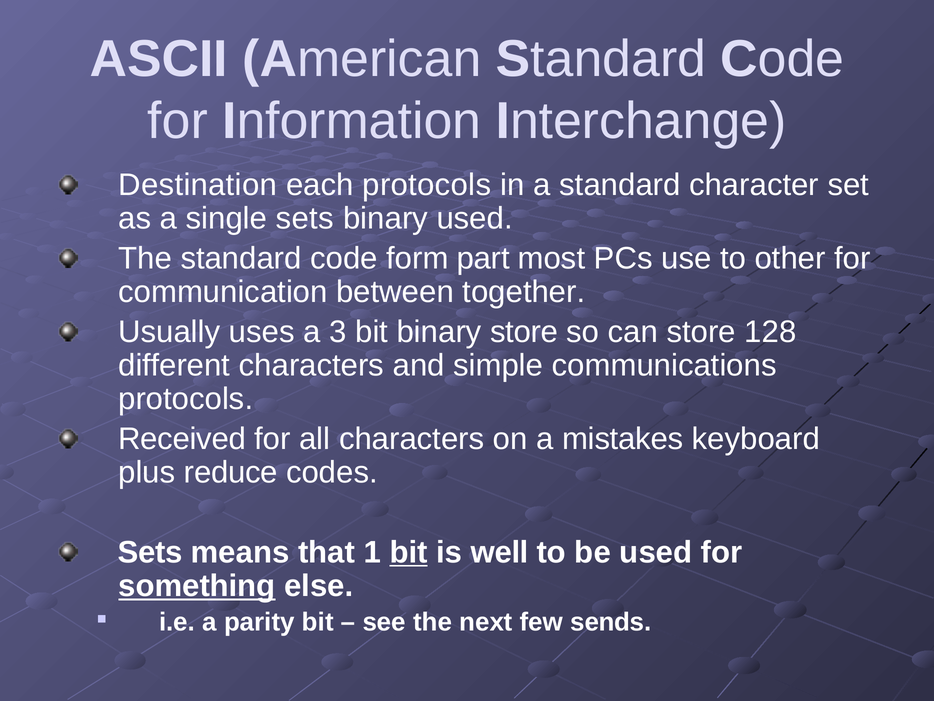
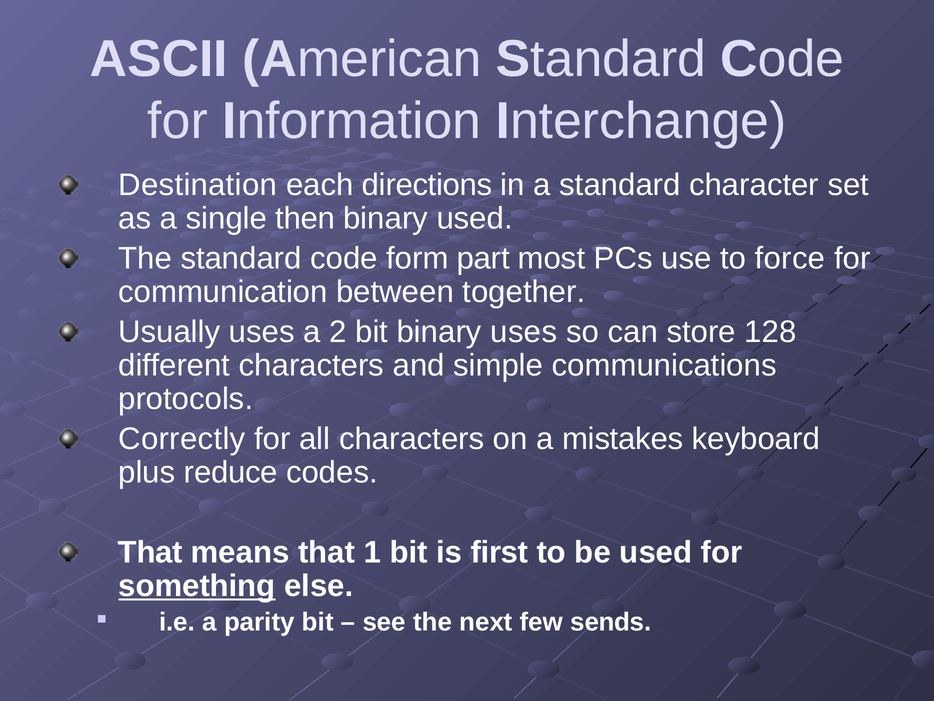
each protocols: protocols -> directions
single sets: sets -> then
other: other -> force
3: 3 -> 2
binary store: store -> uses
Received: Received -> Correctly
Sets at (150, 552): Sets -> That
bit at (409, 552) underline: present -> none
well: well -> first
